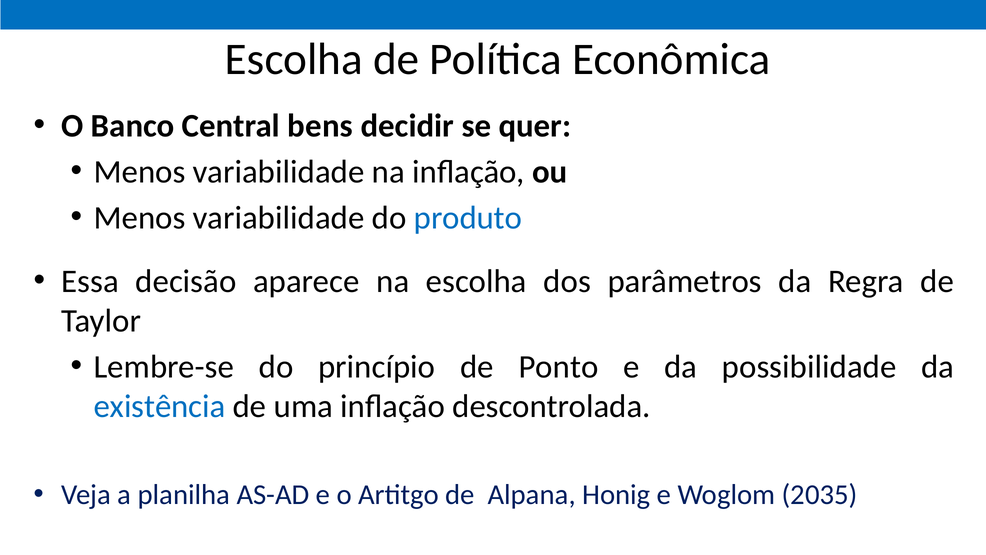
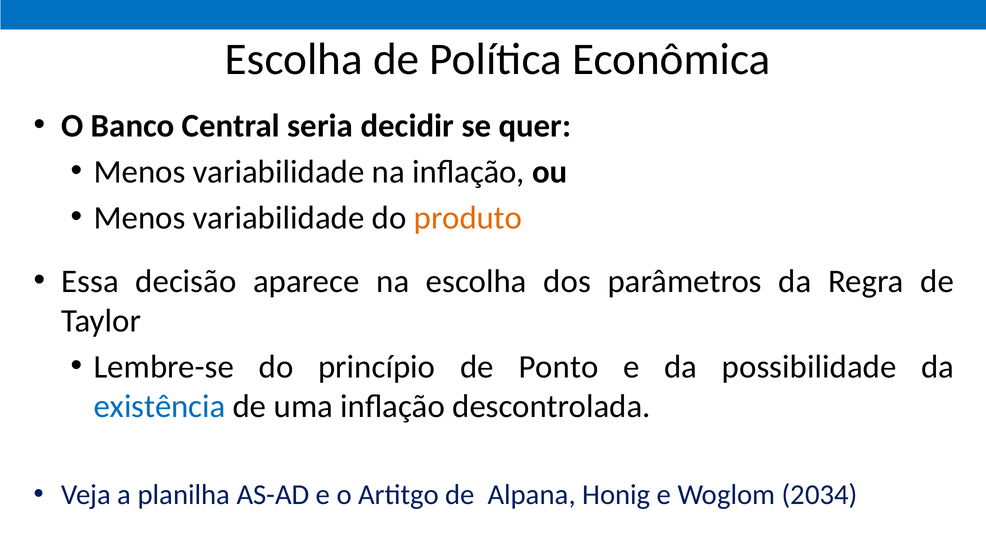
bens: bens -> seria
produto colour: blue -> orange
2035: 2035 -> 2034
